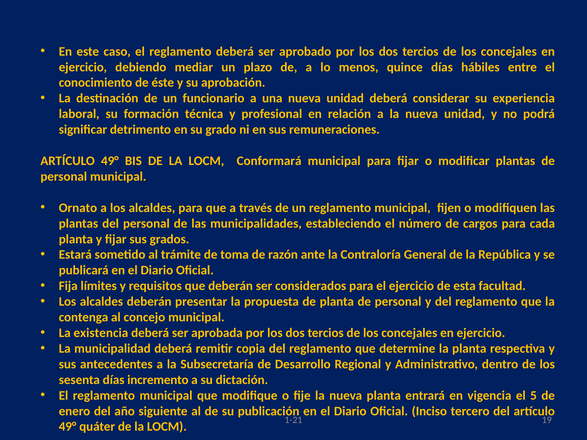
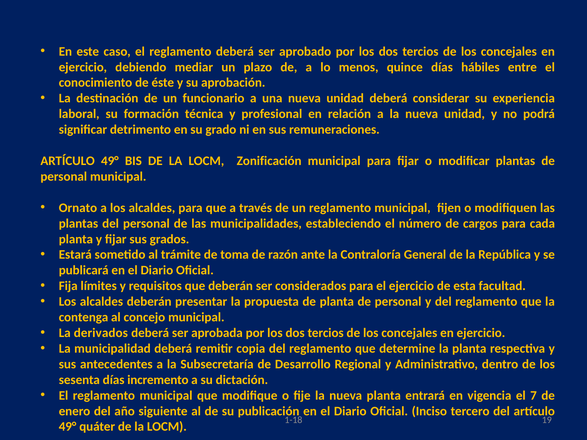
Conformará: Conformará -> Zonificación
existencia: existencia -> derivados
5: 5 -> 7
1-21: 1-21 -> 1-18
